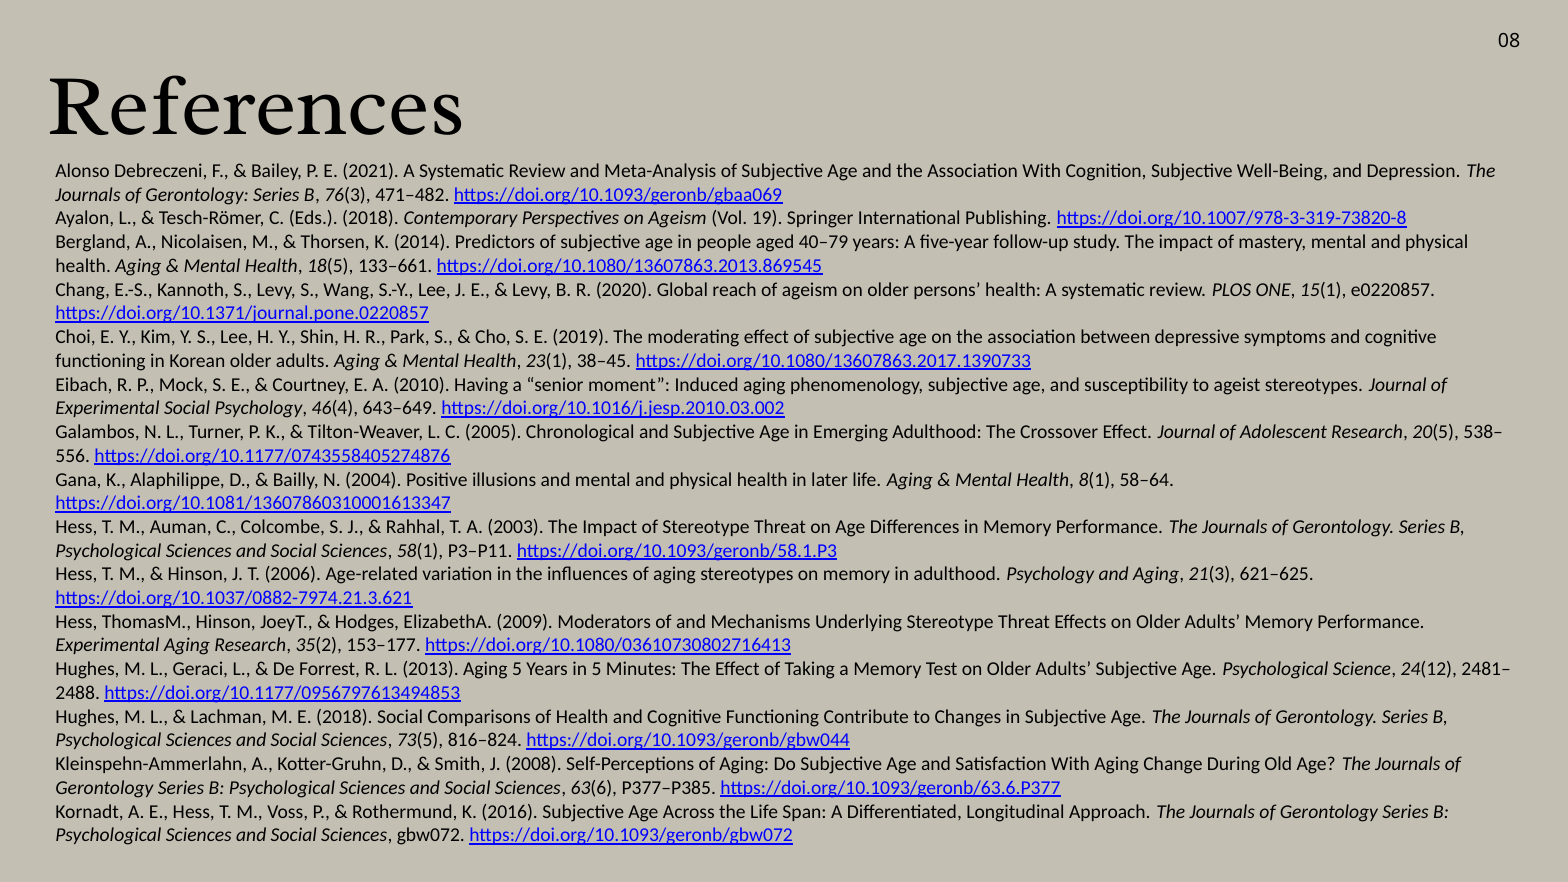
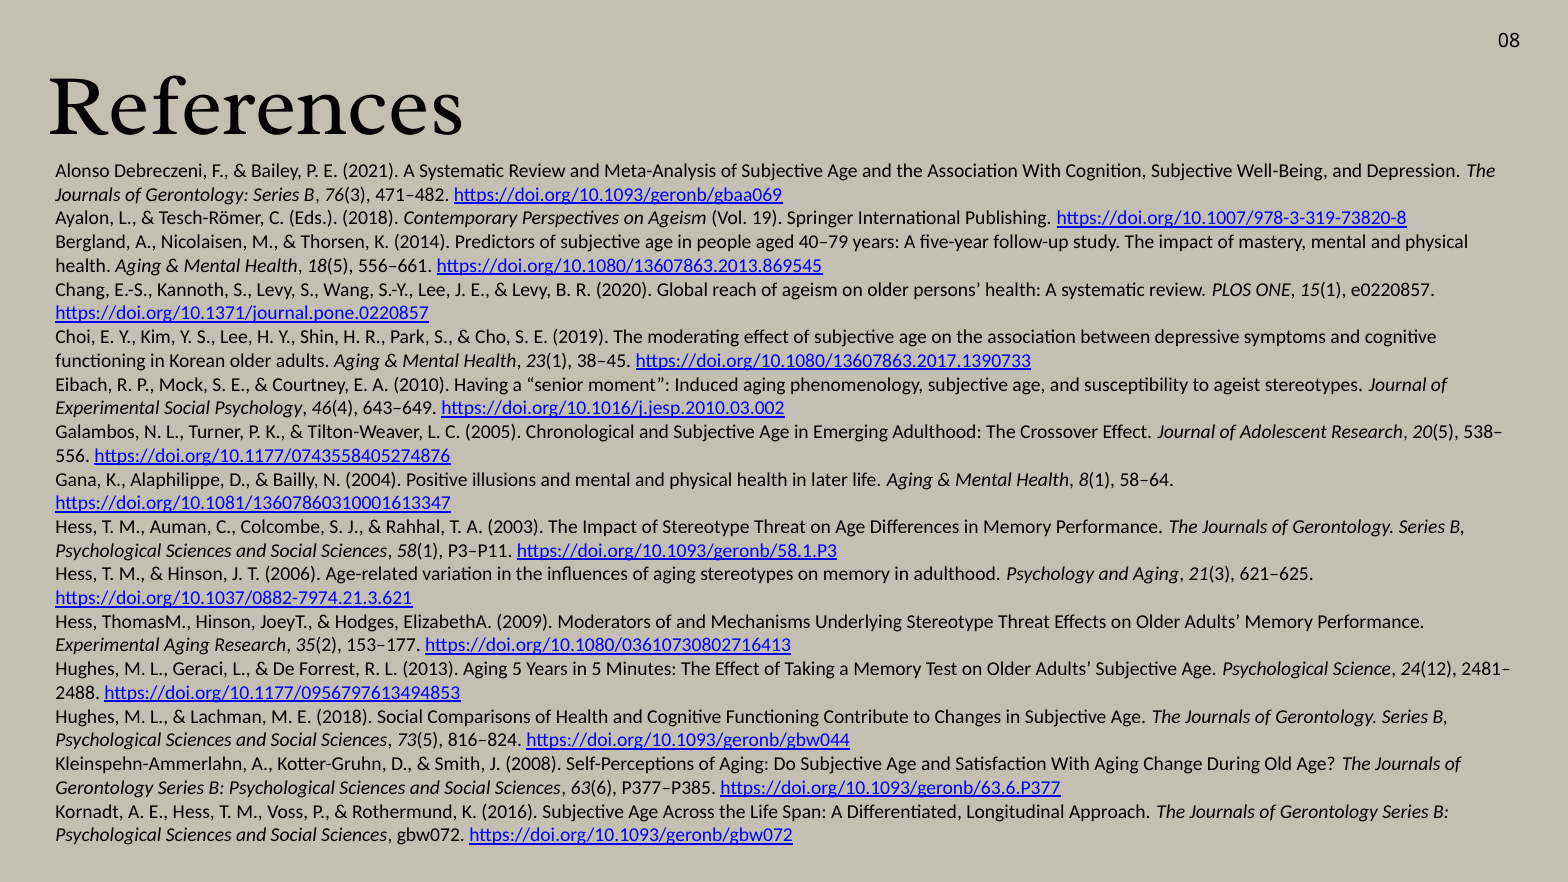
133–661: 133–661 -> 556–661
